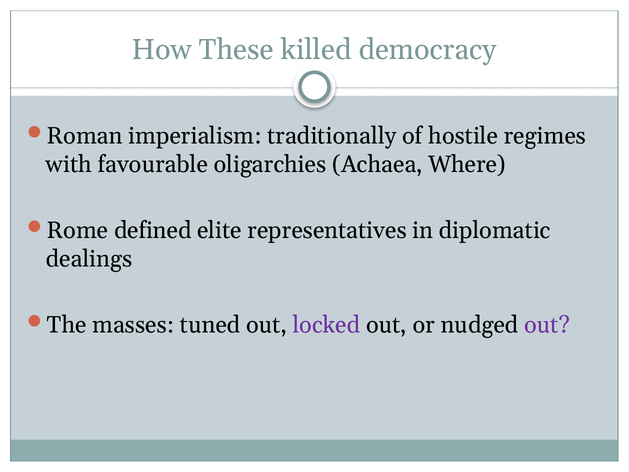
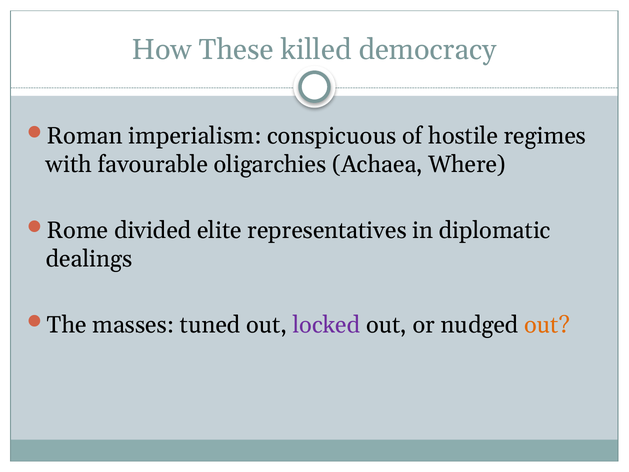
traditionally: traditionally -> conspicuous
defined: defined -> divided
out at (547, 325) colour: purple -> orange
